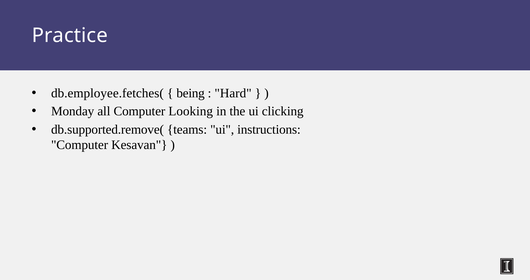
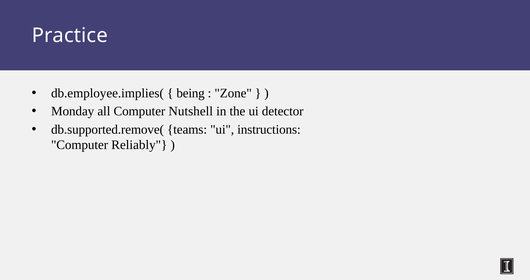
db.employee.fetches(: db.employee.fetches( -> db.employee.implies(
Hard: Hard -> Zone
Looking: Looking -> Nutshell
clicking: clicking -> detector
Kesavan: Kesavan -> Reliably
